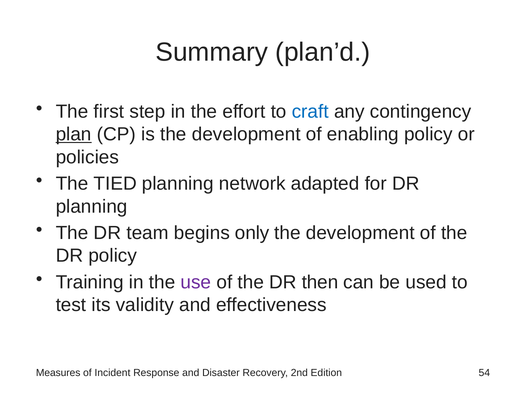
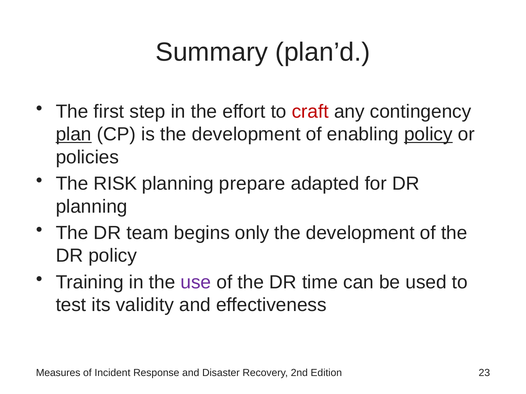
craft colour: blue -> red
policy at (428, 135) underline: none -> present
TIED: TIED -> RISK
network: network -> prepare
then: then -> time
54: 54 -> 23
